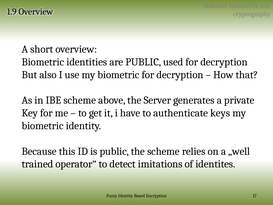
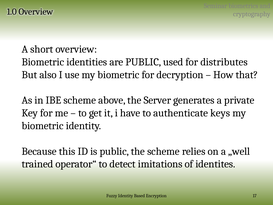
1.9: 1.9 -> 1.0
used for decryption: decryption -> distributes
